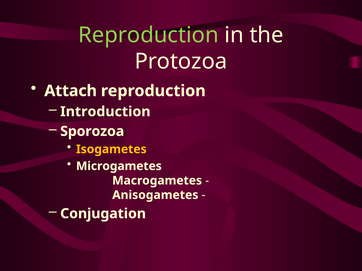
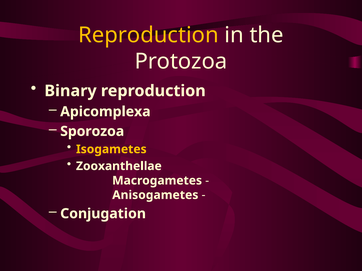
Reproduction at (148, 35) colour: light green -> yellow
Attach: Attach -> Binary
Introduction: Introduction -> Apicomplexa
Microgametes: Microgametes -> Zooxanthellae
